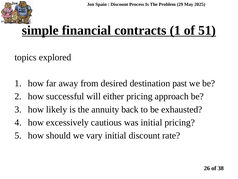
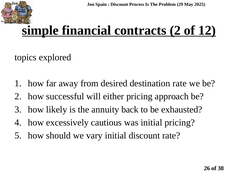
contracts 1: 1 -> 2
51: 51 -> 12
destination past: past -> rate
